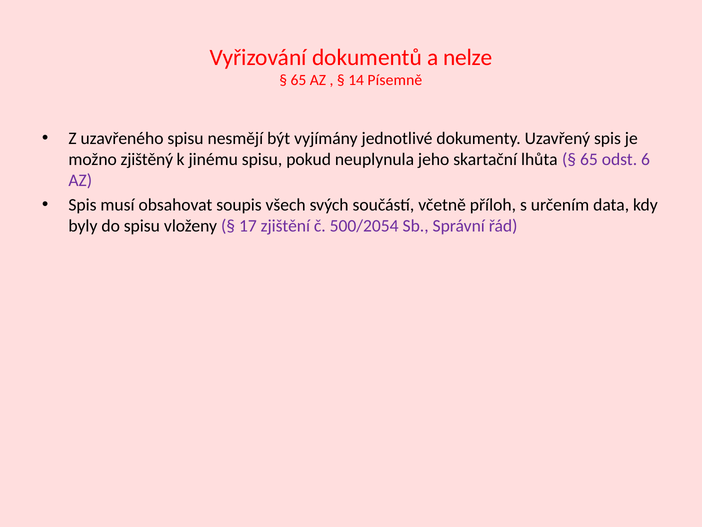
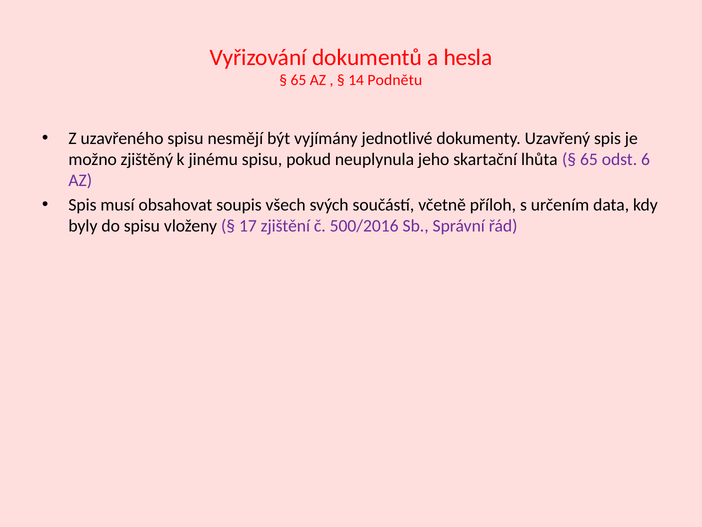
nelze: nelze -> hesla
Písemně: Písemně -> Podnětu
500/2054: 500/2054 -> 500/2016
